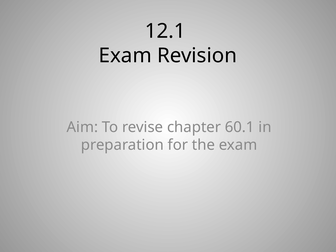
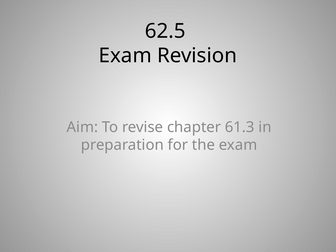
12.1: 12.1 -> 62.5
60.1: 60.1 -> 61.3
